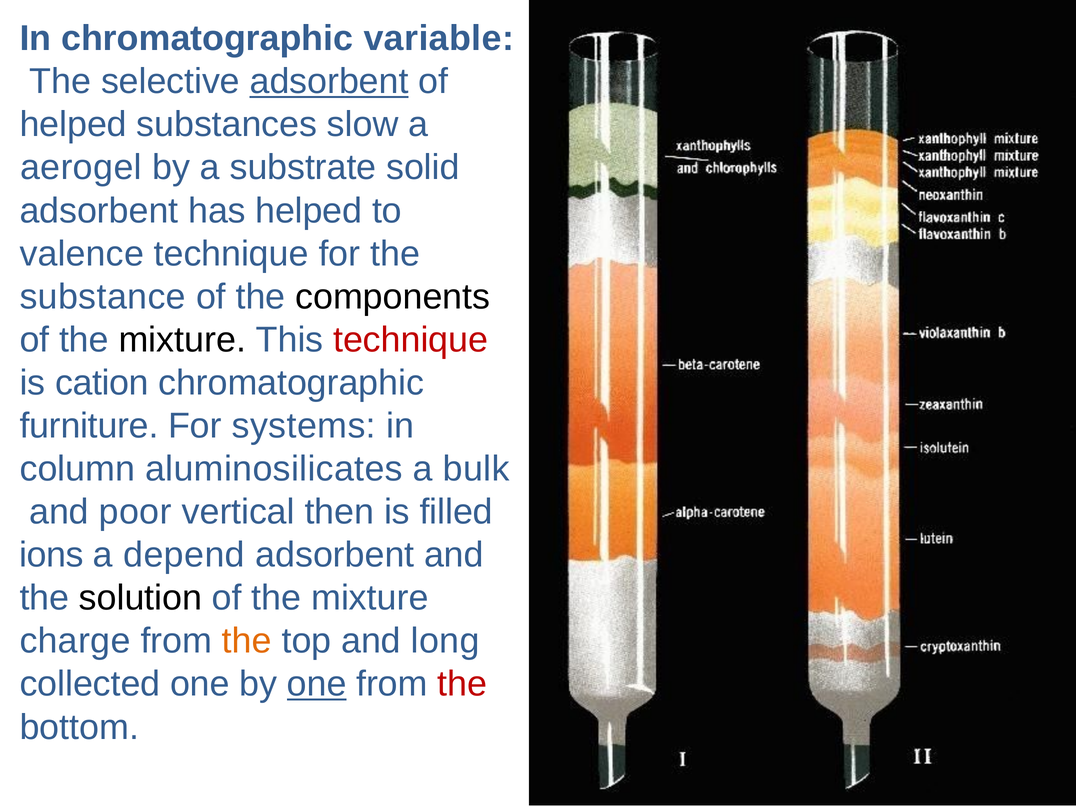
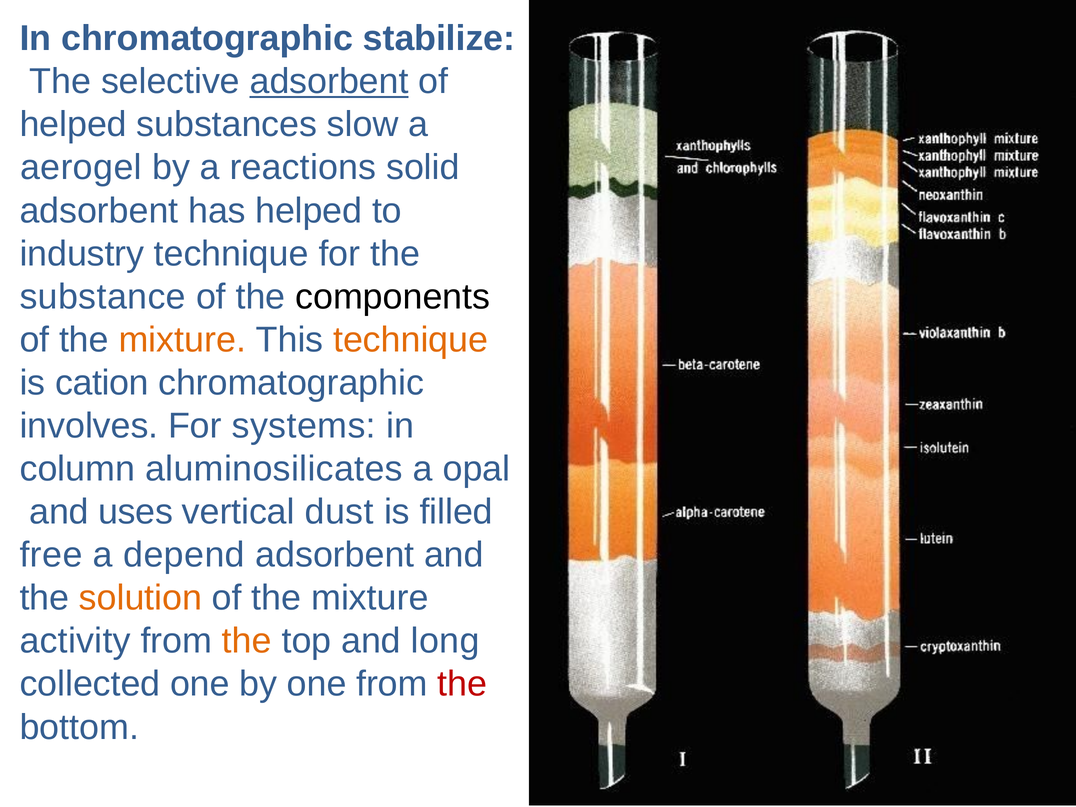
variable: variable -> stabilize
substrate: substrate -> reactions
valence: valence -> industry
mixture at (182, 340) colour: black -> orange
technique at (411, 340) colour: red -> orange
furniture: furniture -> involves
bulk: bulk -> opal
poor: poor -> uses
then: then -> dust
ions: ions -> free
solution colour: black -> orange
charge: charge -> activity
one at (317, 684) underline: present -> none
